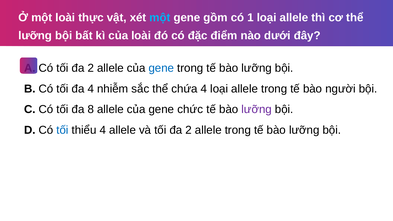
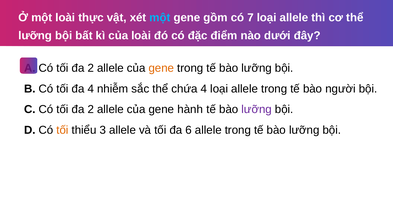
1: 1 -> 7
gene at (161, 68) colour: blue -> orange
8 at (91, 109): 8 -> 2
chức: chức -> hành
tối at (62, 130) colour: blue -> orange
thiểu 4: 4 -> 3
và tối đa 2: 2 -> 6
